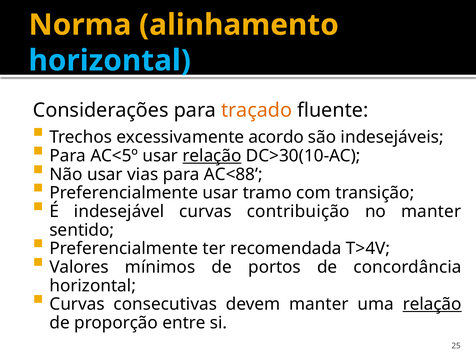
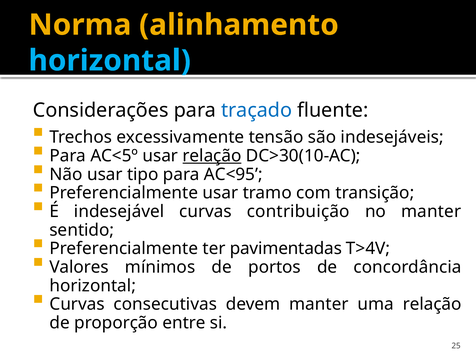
traçado colour: orange -> blue
acordo: acordo -> tensão
vias: vias -> tipo
AC<88: AC<88 -> AC<95
recomendada: recomendada -> pavimentadas
relação at (432, 304) underline: present -> none
